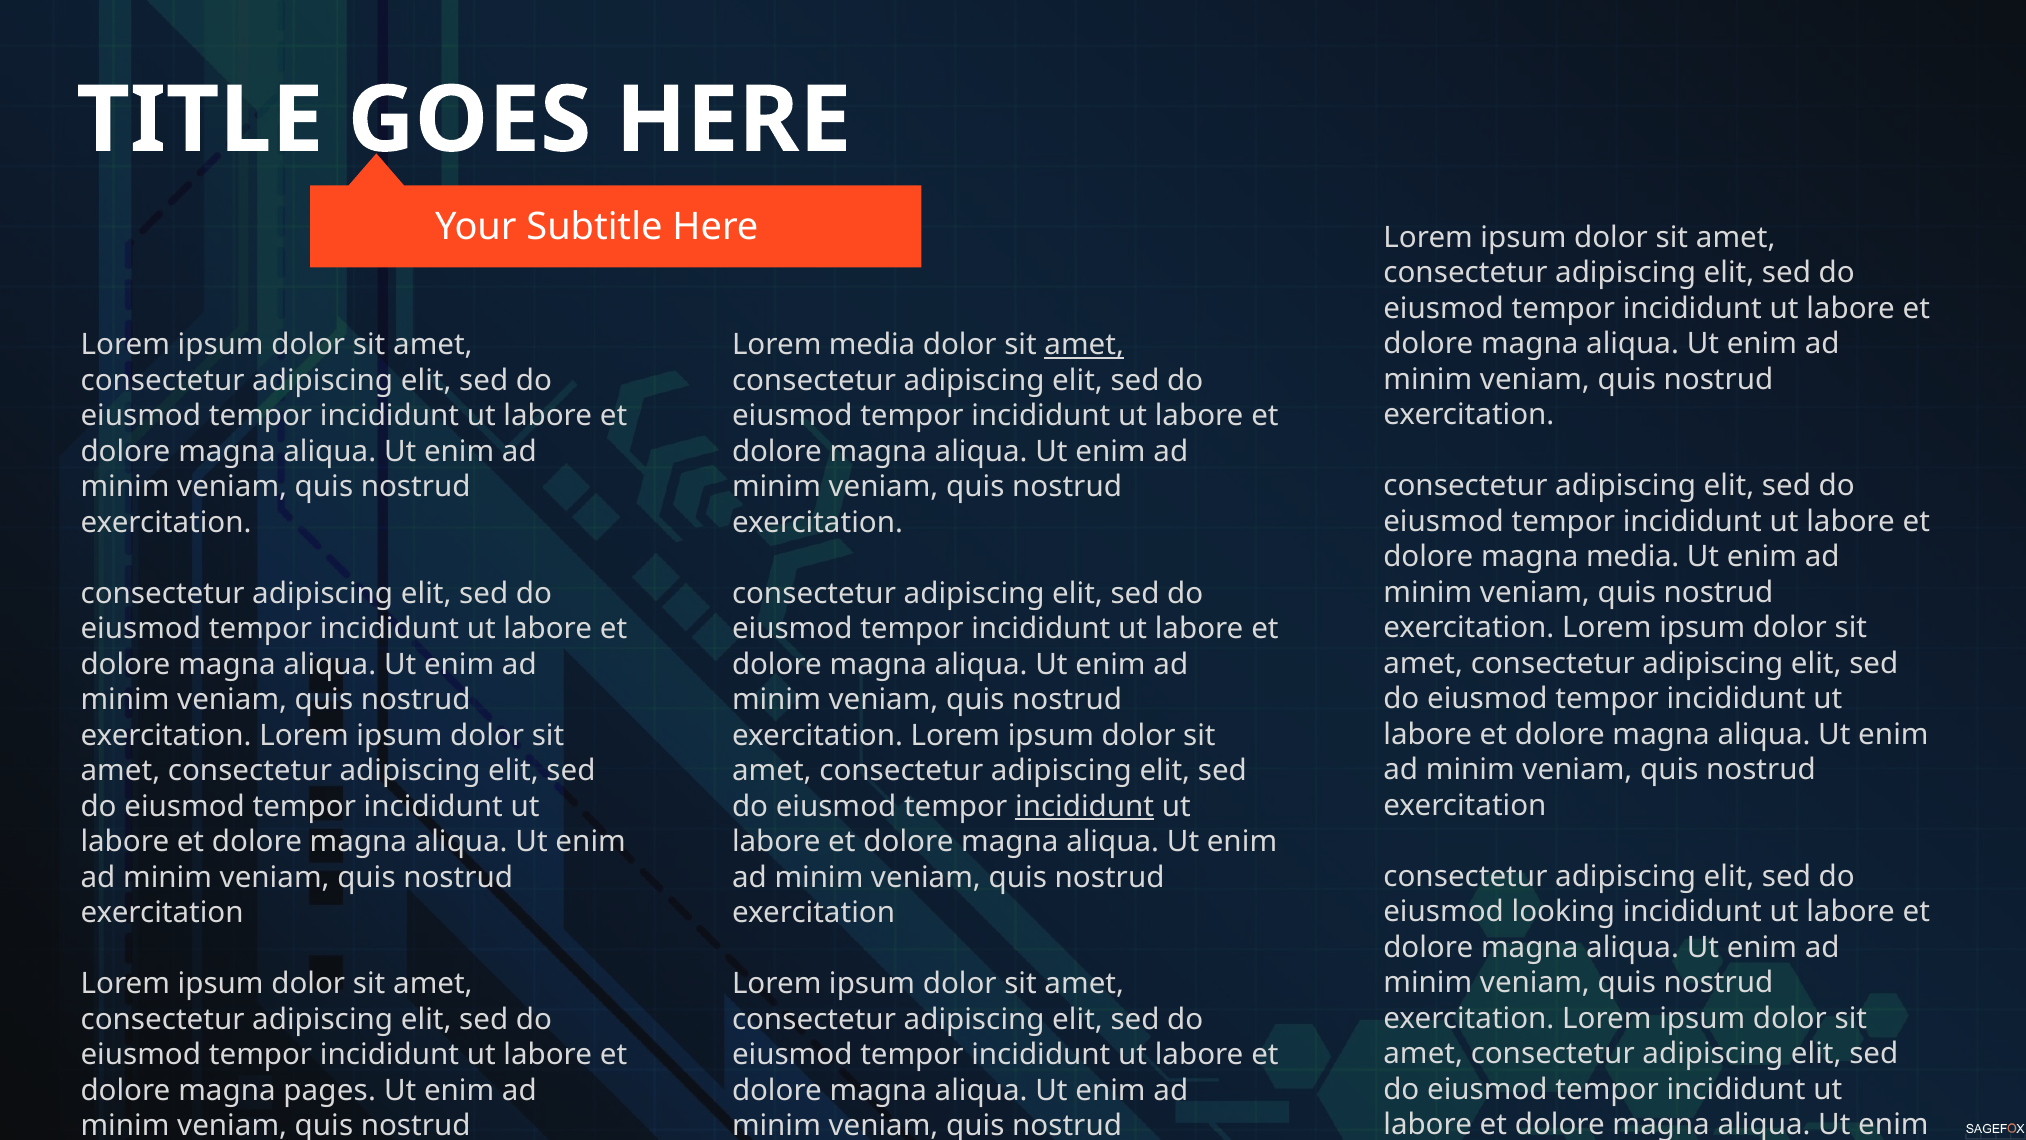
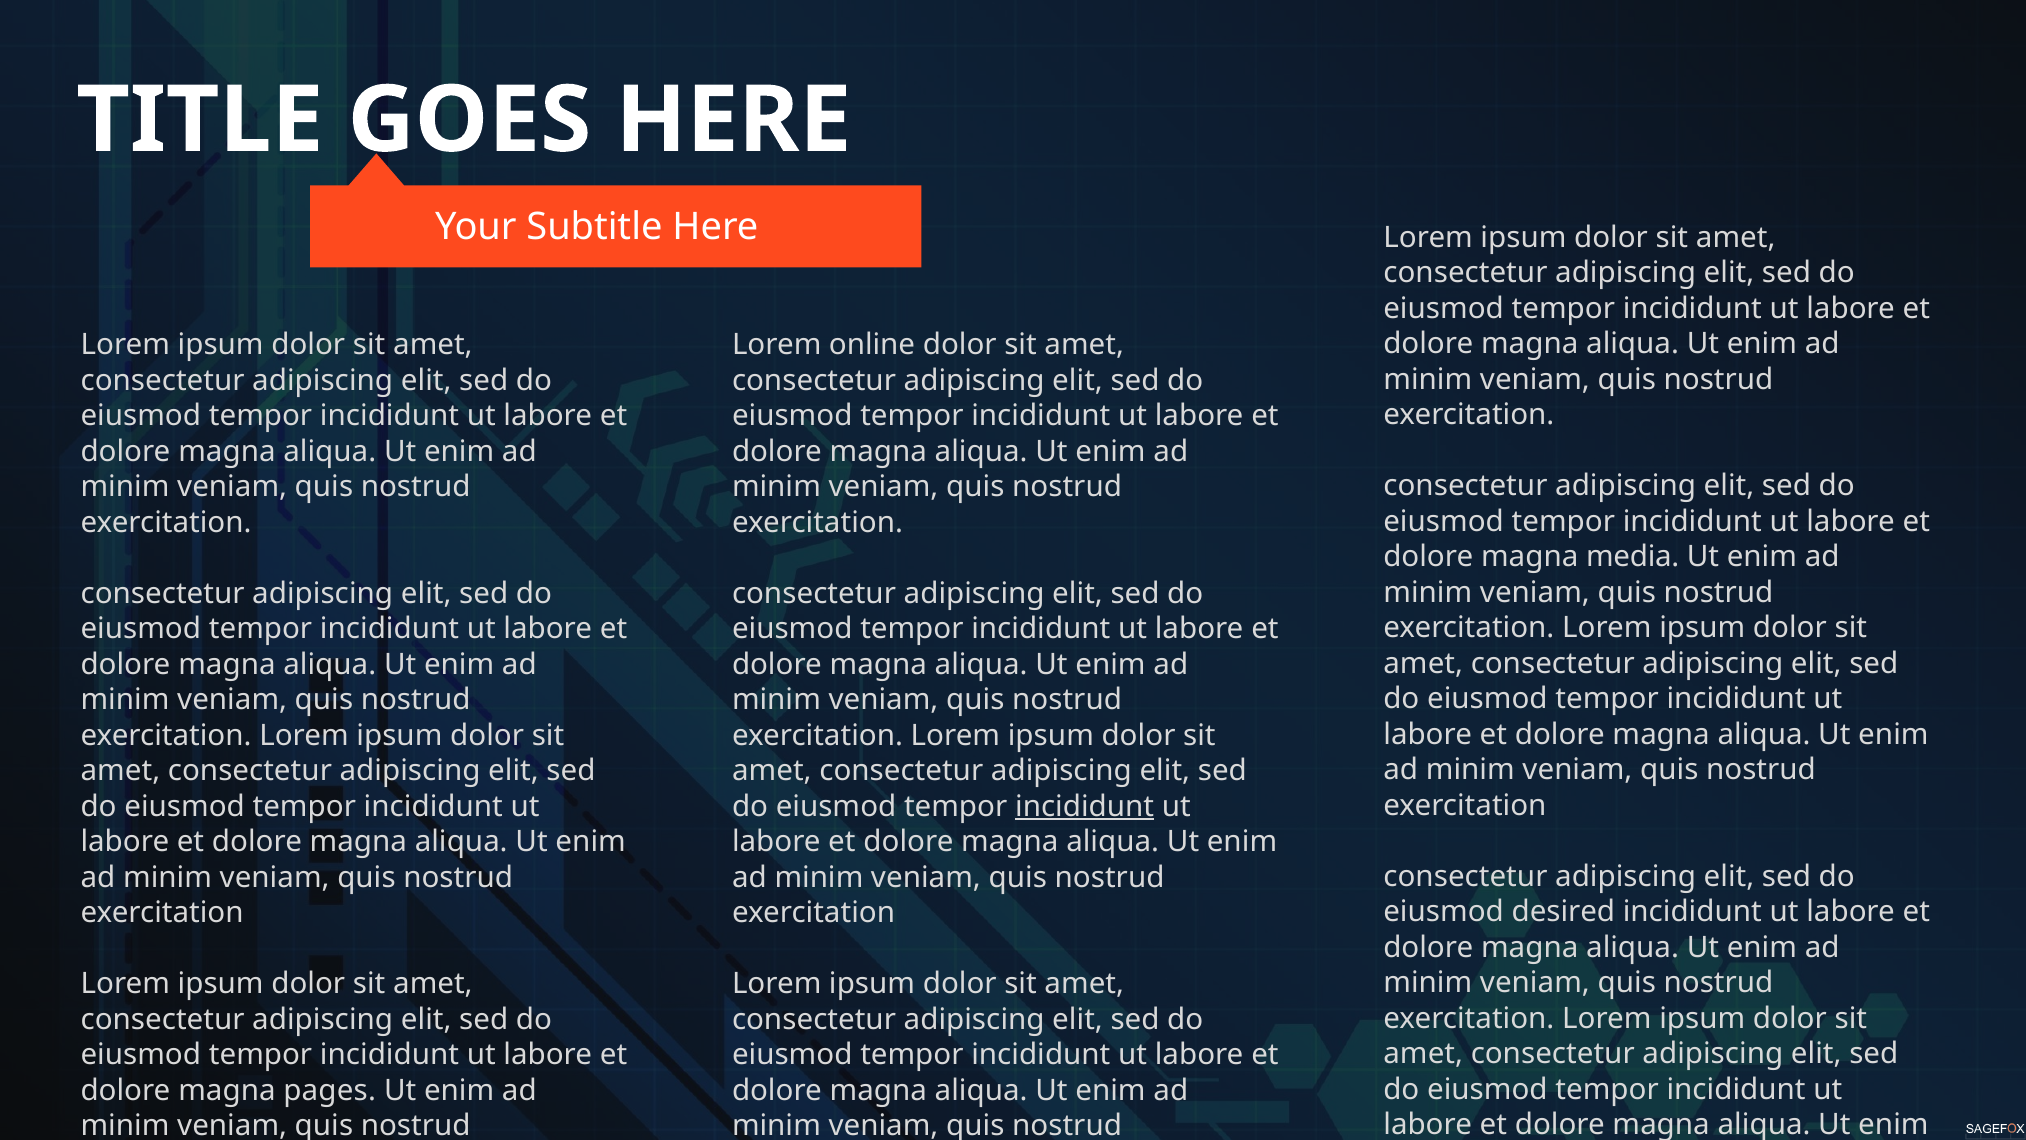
Lorem media: media -> online
amet at (1084, 345) underline: present -> none
looking: looking -> desired
